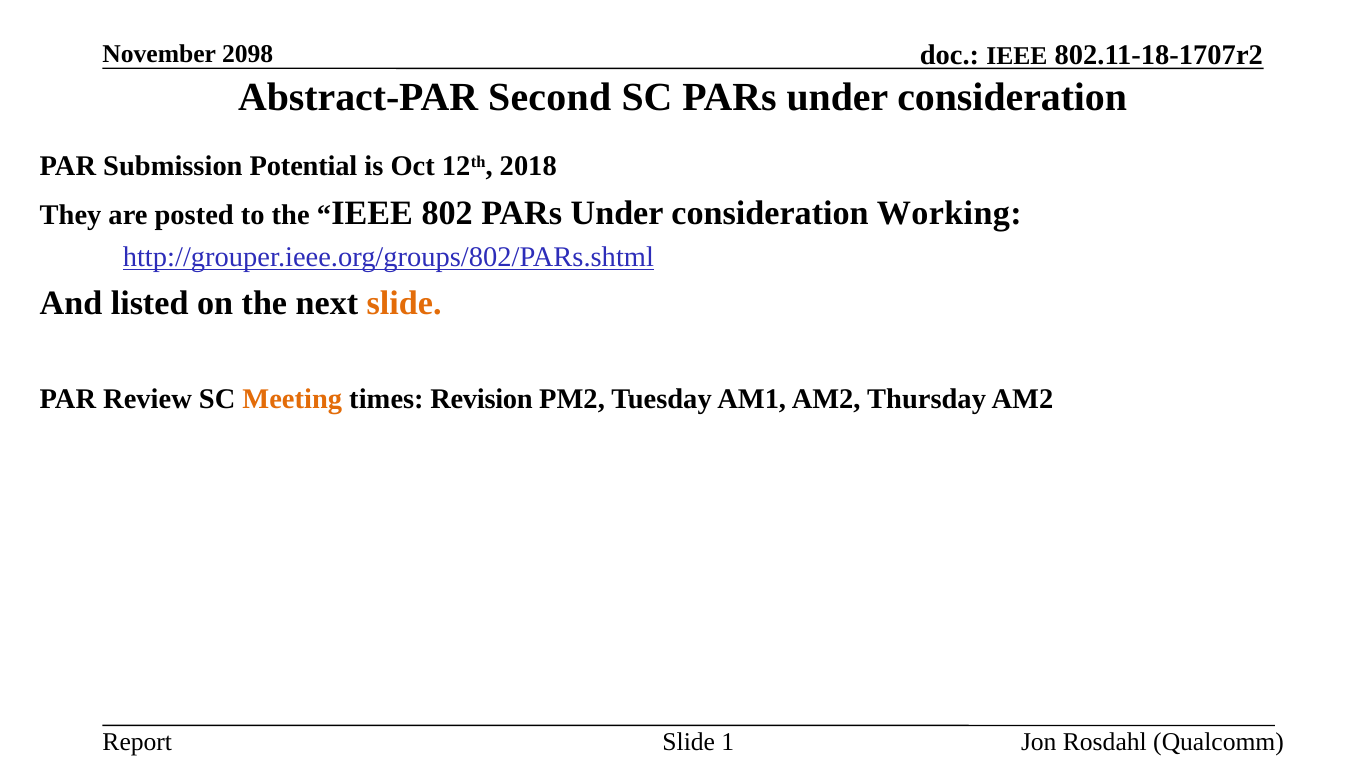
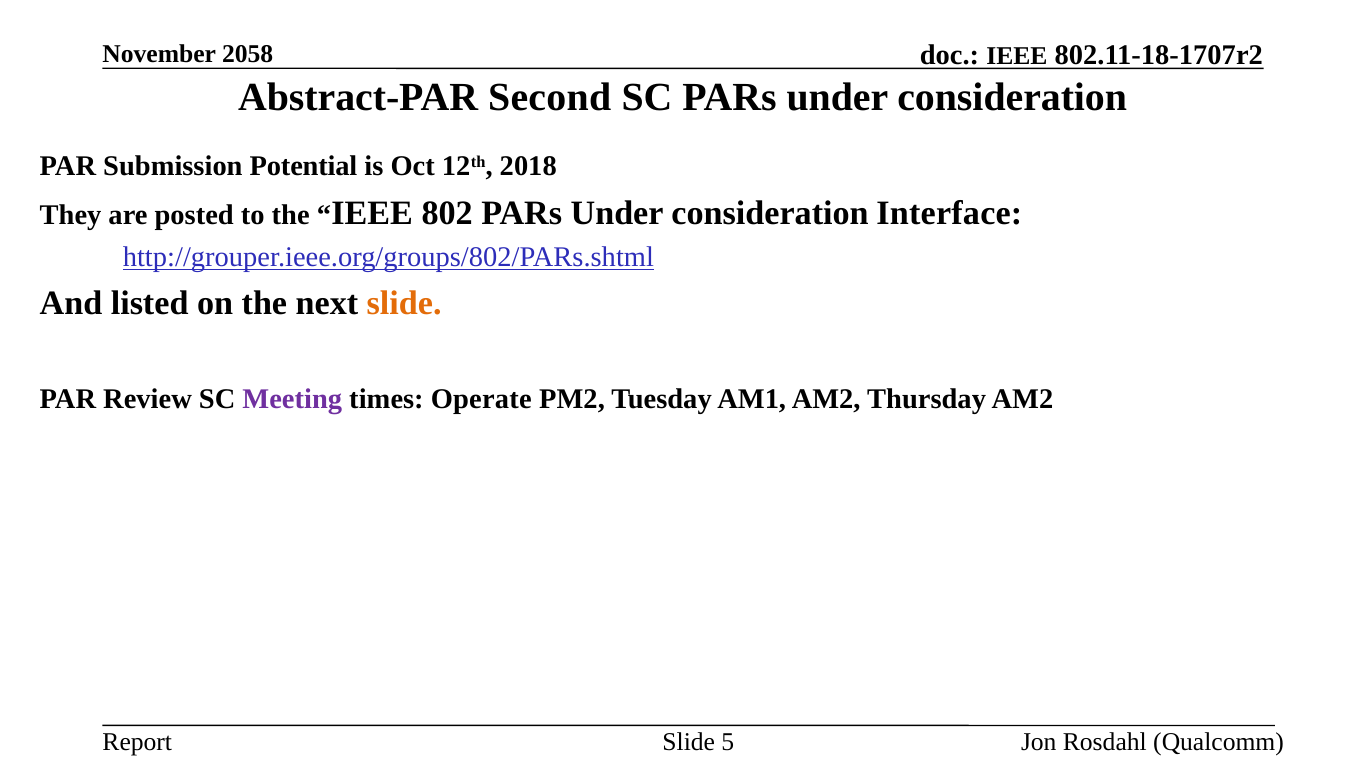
2098: 2098 -> 2058
Working: Working -> Interface
Meeting colour: orange -> purple
Revision: Revision -> Operate
1: 1 -> 5
